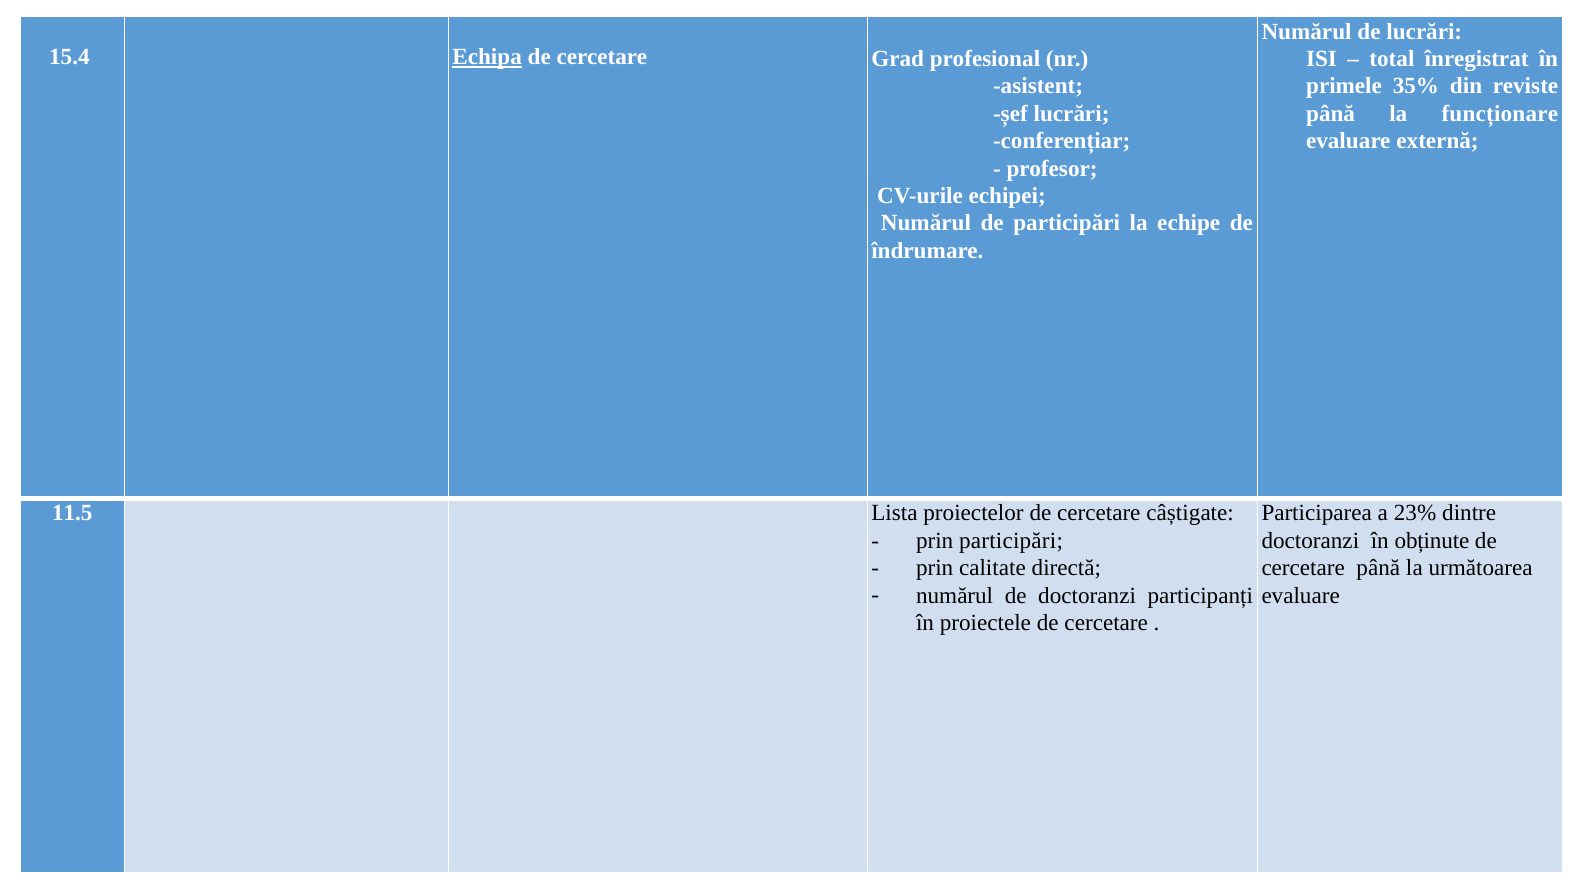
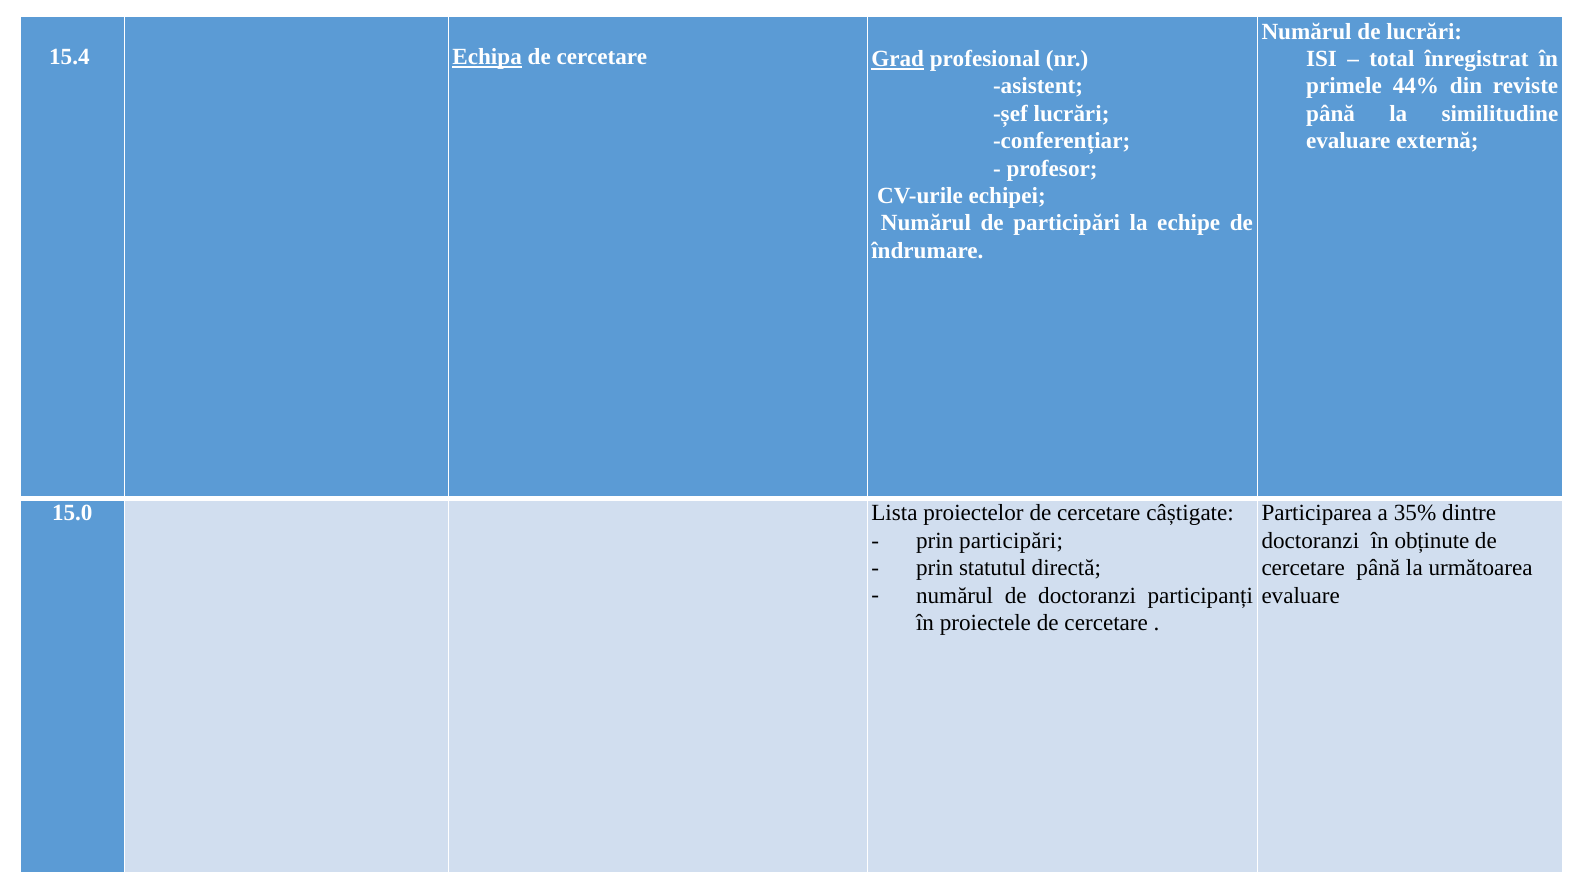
Grad underline: none -> present
35%: 35% -> 44%
funcționare: funcționare -> similitudine
11.5: 11.5 -> 15.0
23%: 23% -> 35%
calitate: calitate -> statutul
